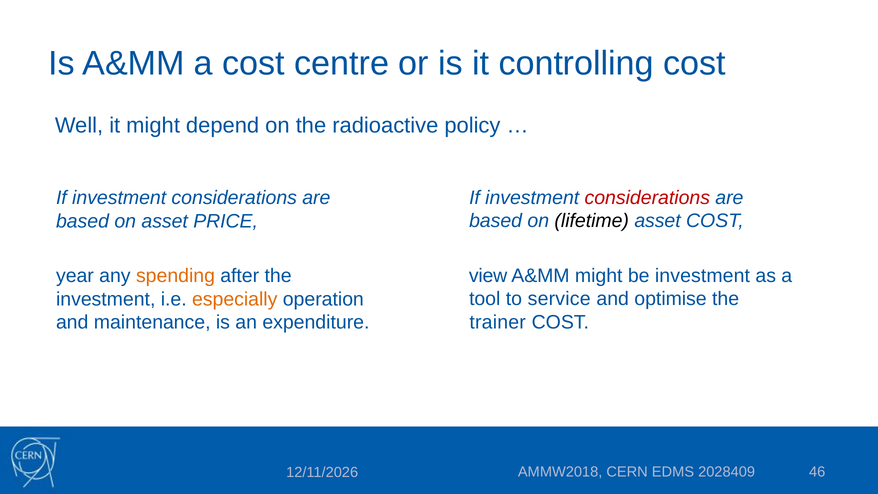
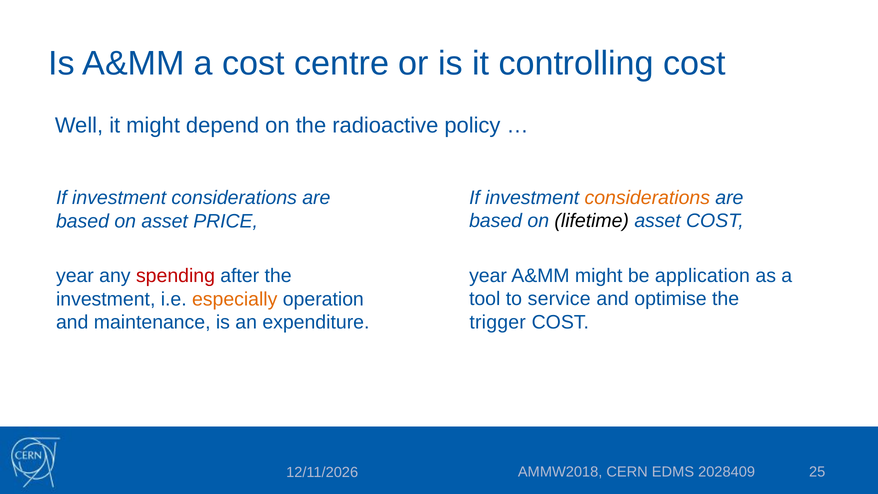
considerations at (647, 198) colour: red -> orange
view at (488, 276): view -> year
be investment: investment -> application
spending colour: orange -> red
trainer: trainer -> trigger
46: 46 -> 25
